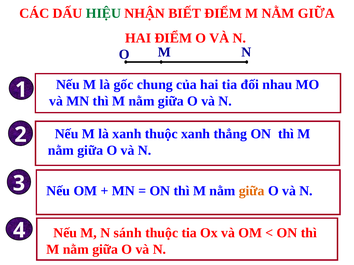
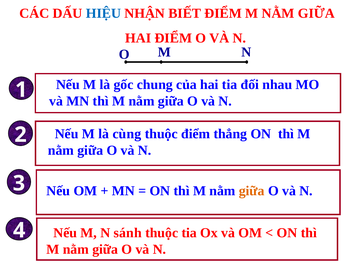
HIỆU colour: green -> blue
là xanh: xanh -> cùng
thuộc xanh: xanh -> điểm
